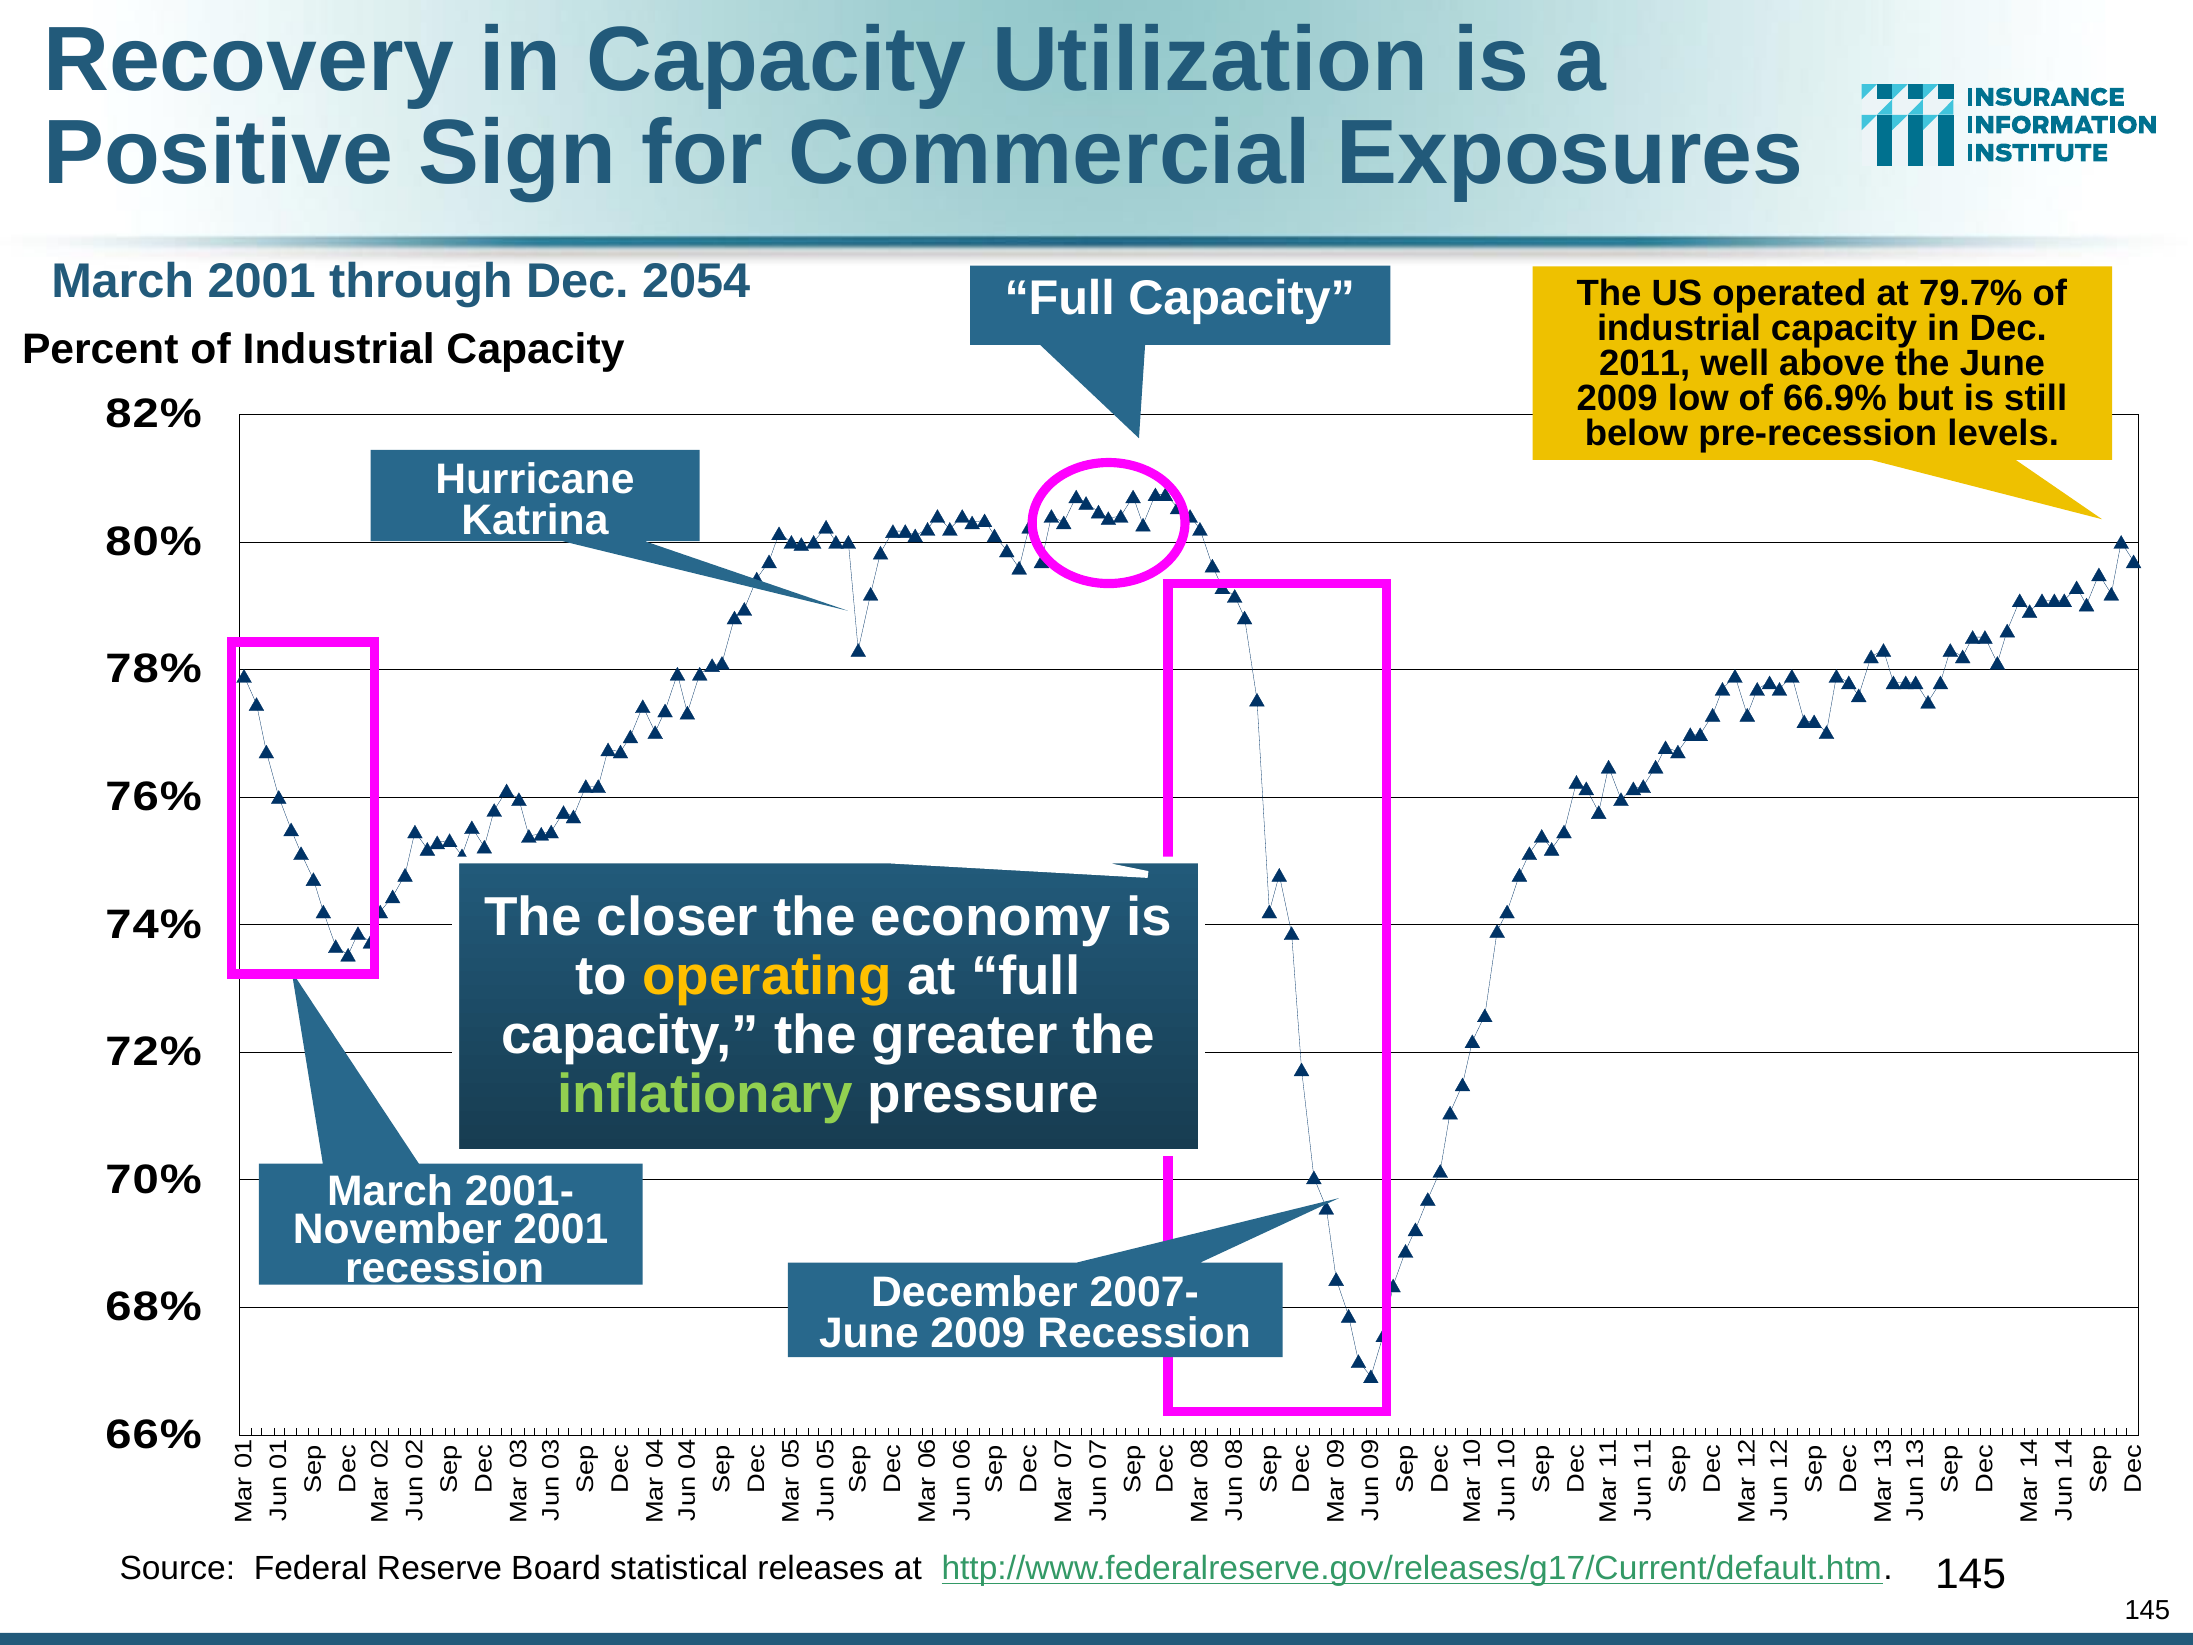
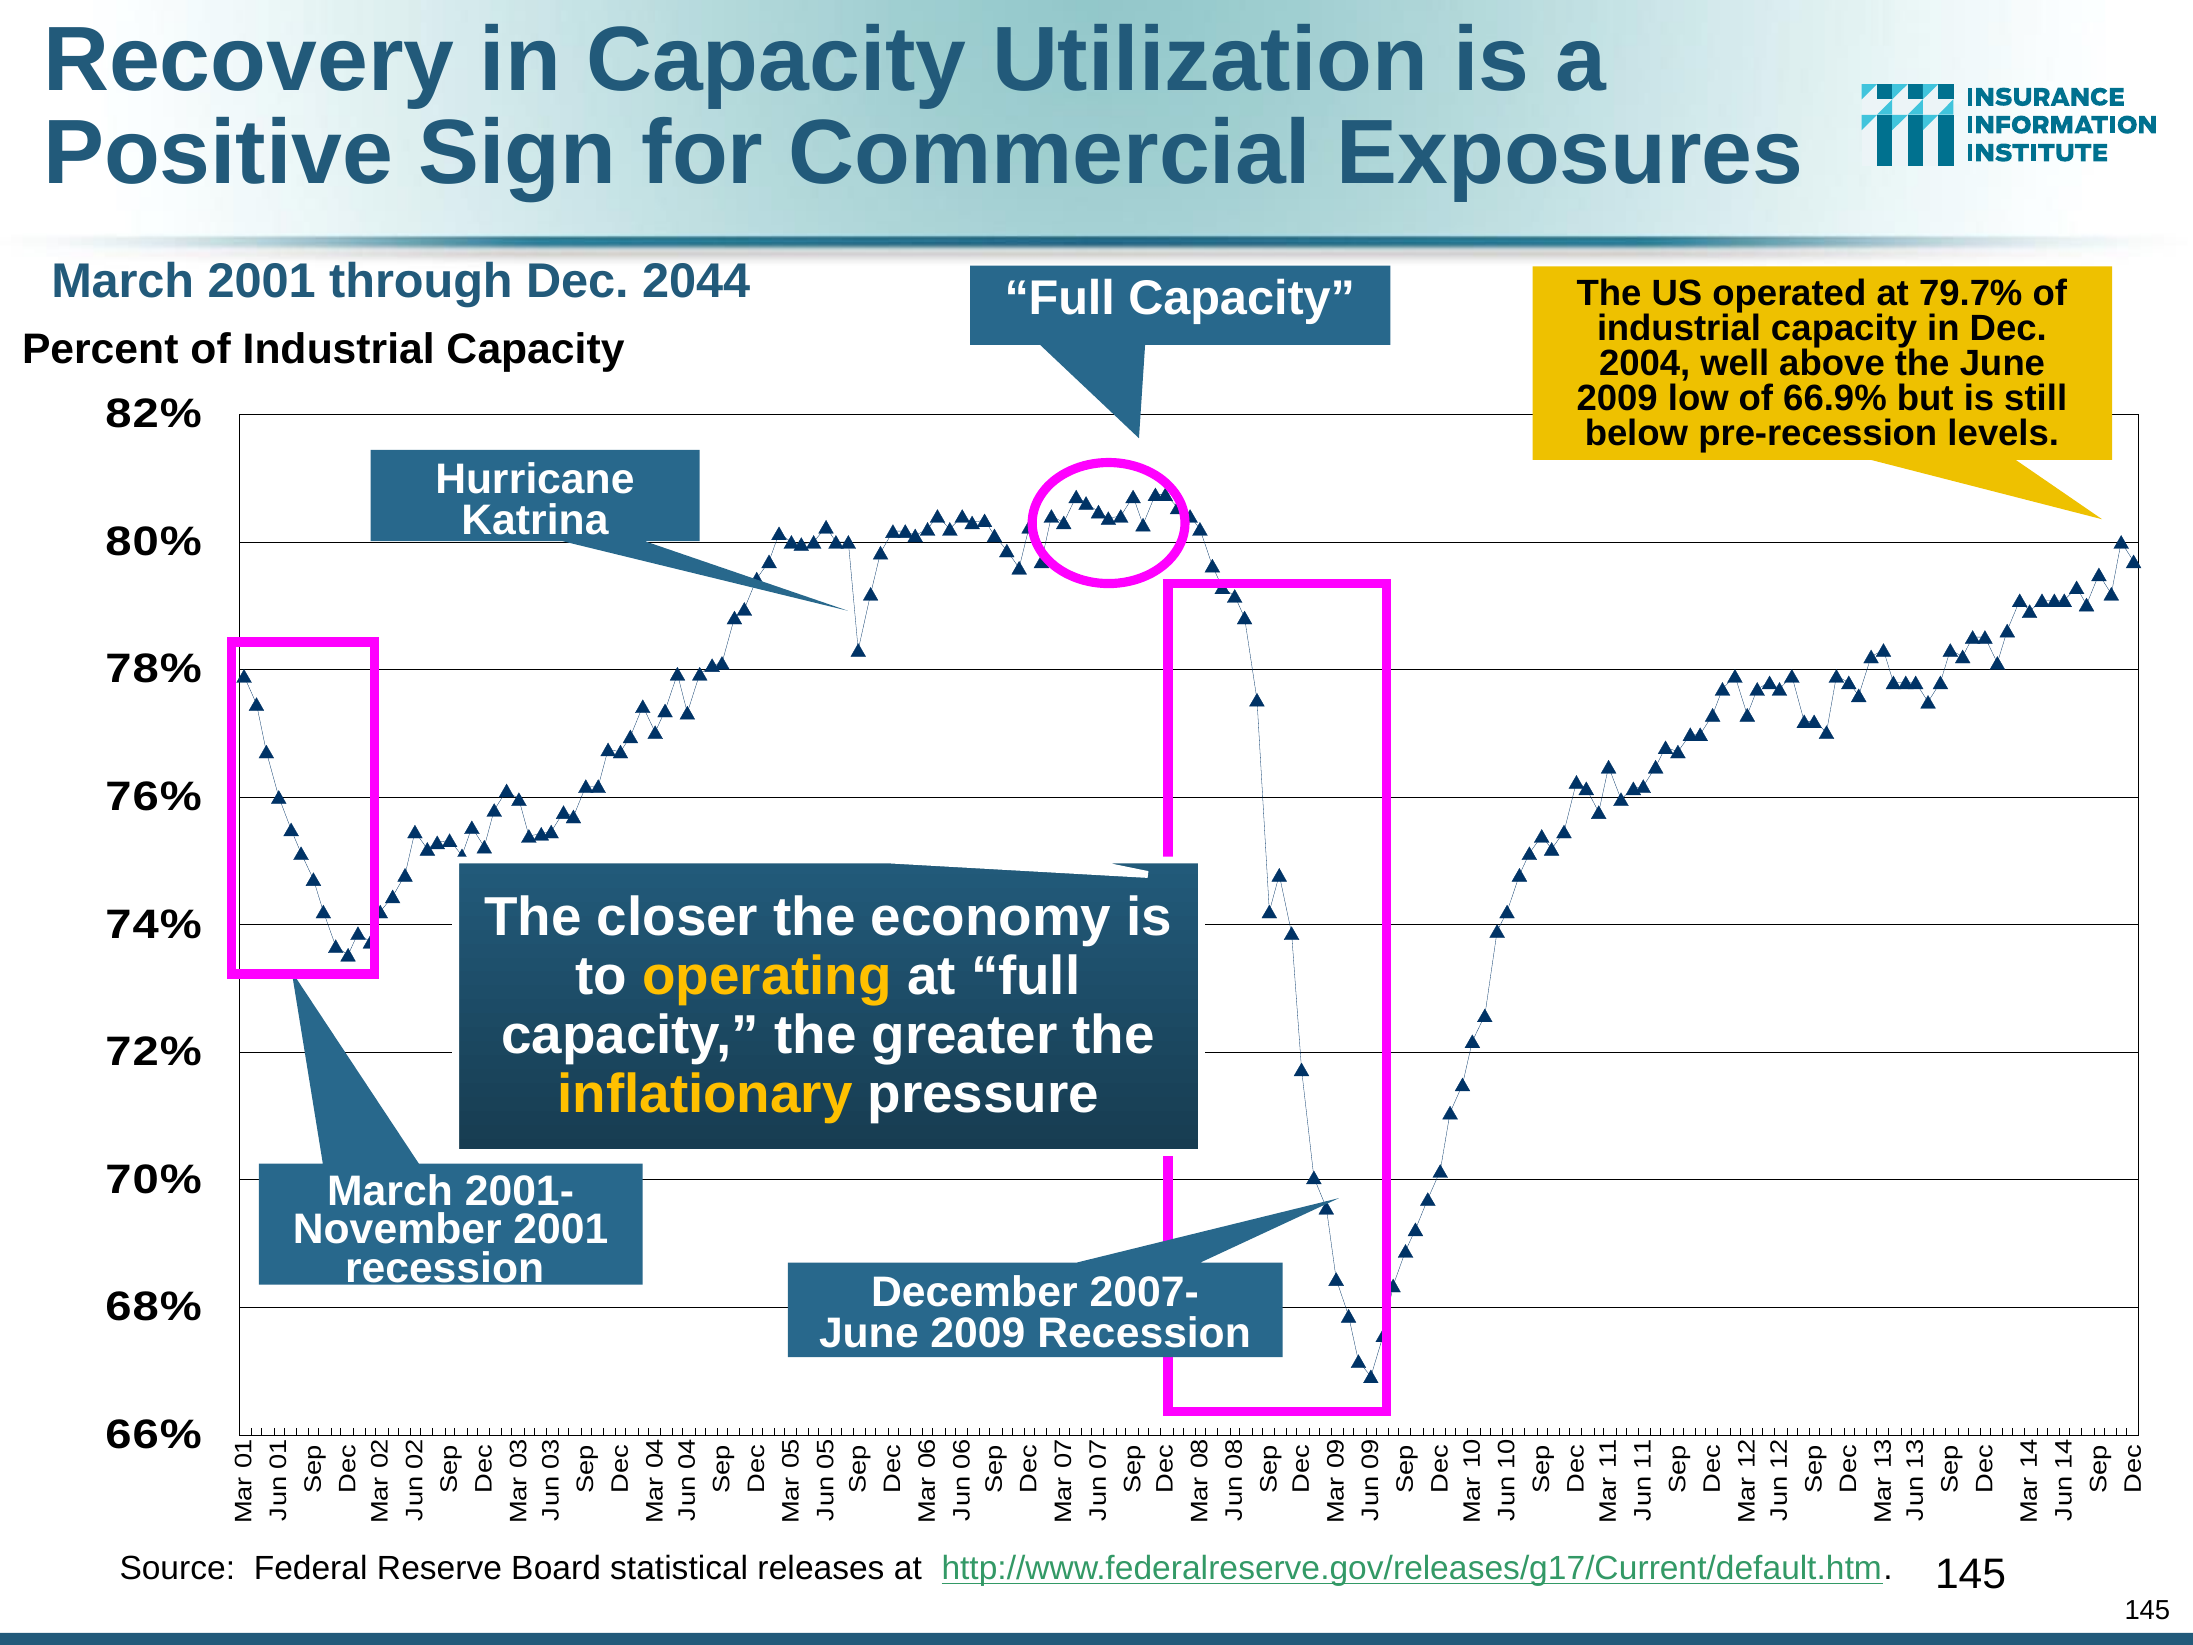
2054: 2054 -> 2044
2011: 2011 -> 2004
inflationary colour: light green -> yellow
